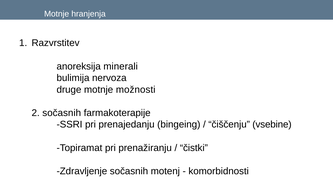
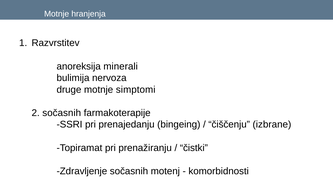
možnosti: možnosti -> simptomi
vsebine: vsebine -> izbrane
